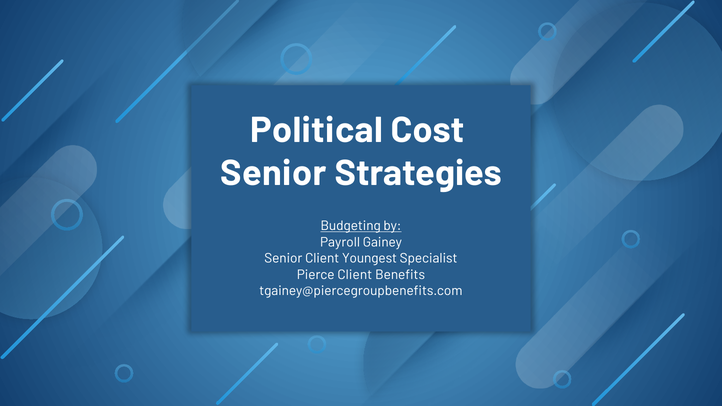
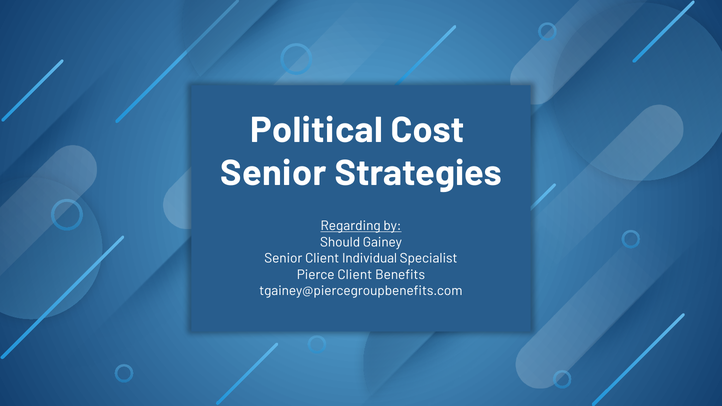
Budgeting: Budgeting -> Regarding
Payroll: Payroll -> Should
Youngest: Youngest -> Individual
